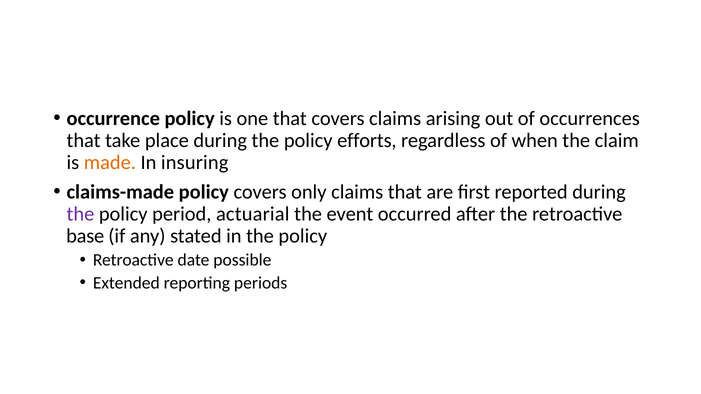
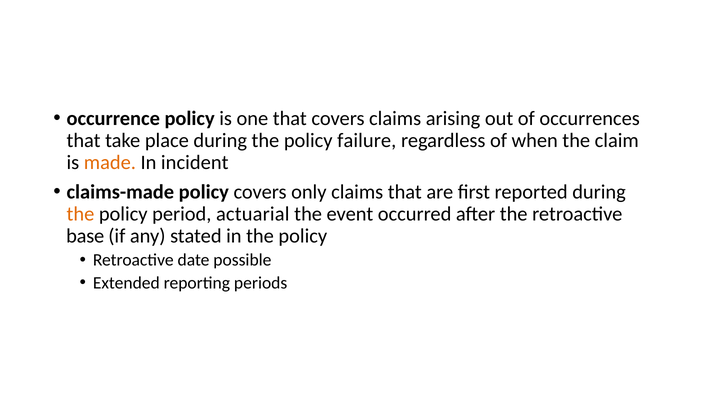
efforts: efforts -> failure
insuring: insuring -> incident
the at (80, 214) colour: purple -> orange
